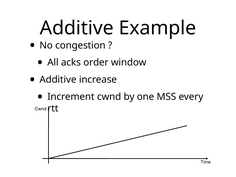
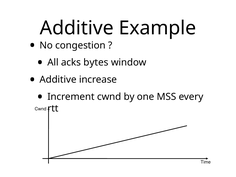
order: order -> bytes
